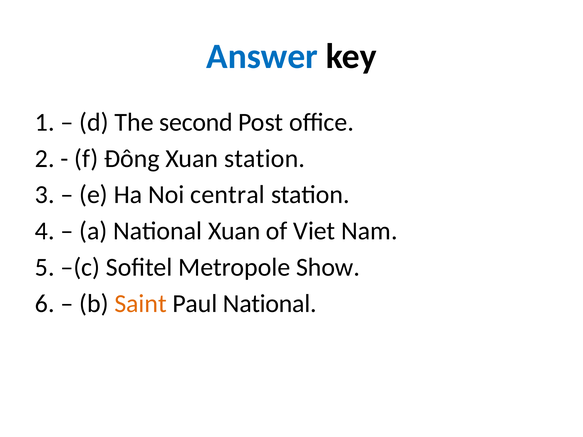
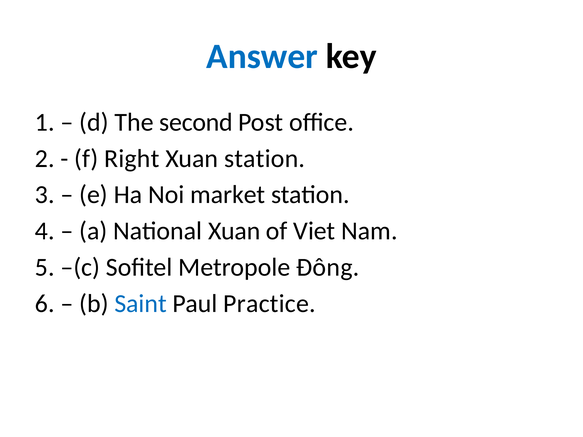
Đông: Đông -> Right
central: central -> market
Show: Show -> Đông
Saint colour: orange -> blue
Paul National: National -> Practice
